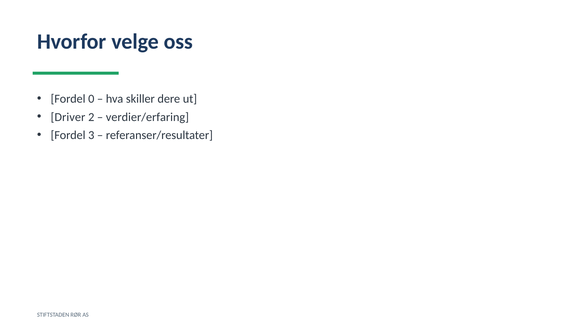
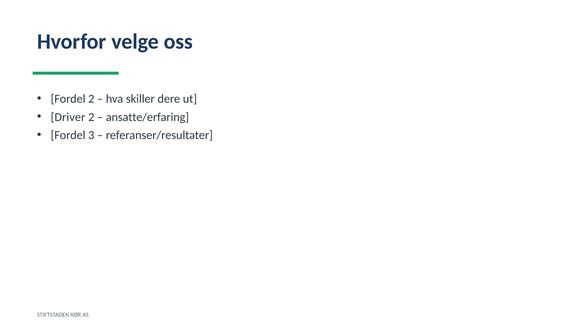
Fordel 0: 0 -> 2
verdier/erfaring: verdier/erfaring -> ansatte/erfaring
